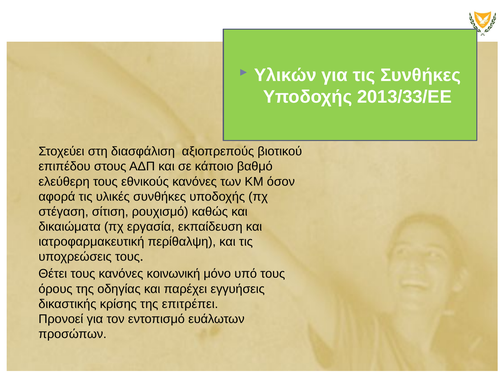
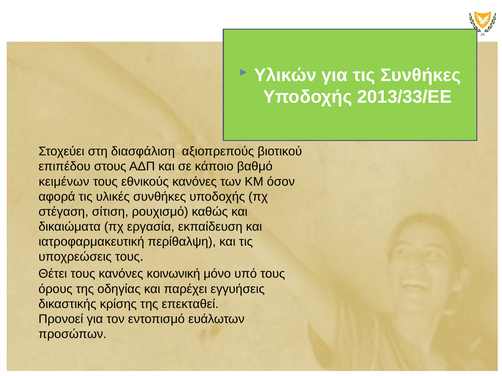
ελεύθερη: ελεύθερη -> κειμένων
επιτρέπει: επιτρέπει -> επεκταθεί
